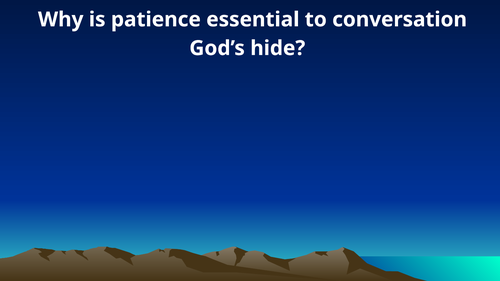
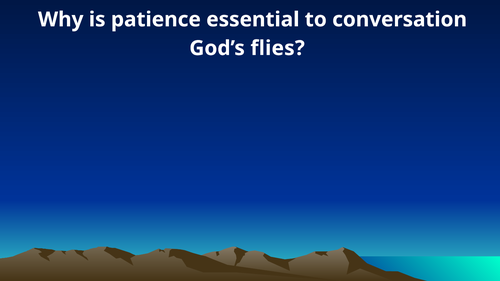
hide: hide -> flies
